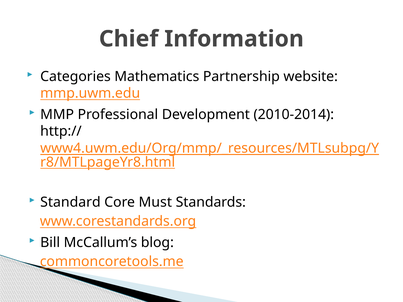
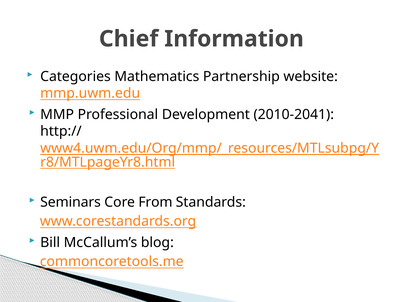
2010-2014: 2010-2014 -> 2010-2041
Standard: Standard -> Seminars
Must: Must -> From
